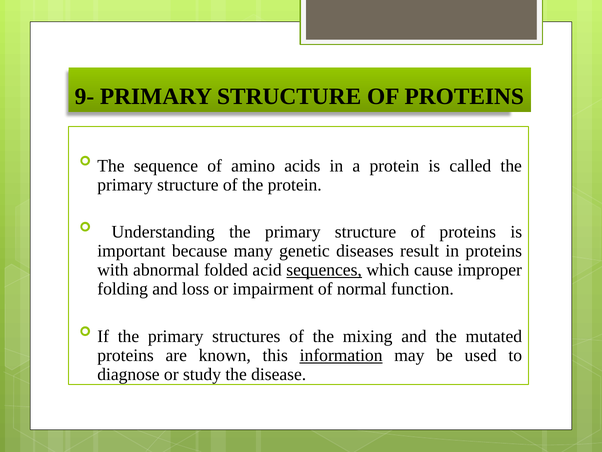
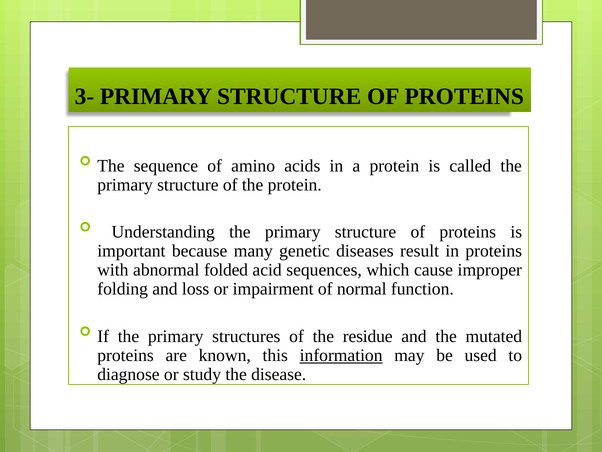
9-: 9- -> 3-
sequences underline: present -> none
mixing: mixing -> residue
